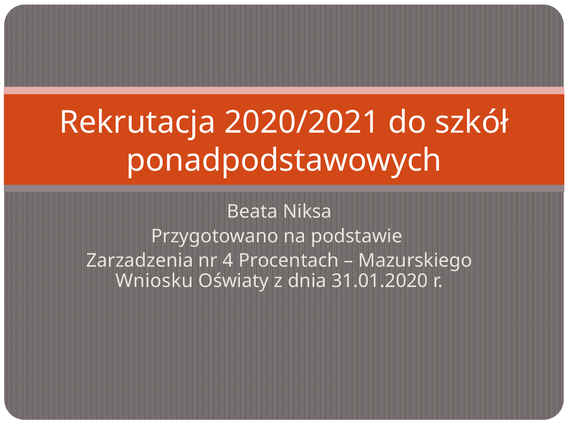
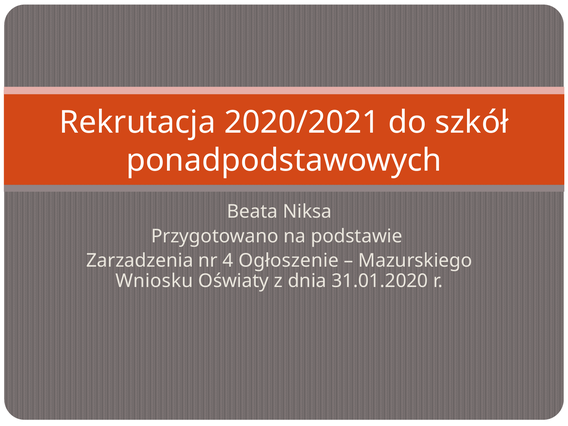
Procentach: Procentach -> Ogłoszenie
